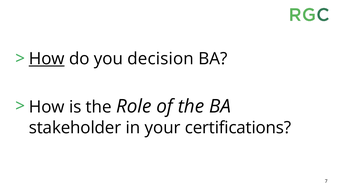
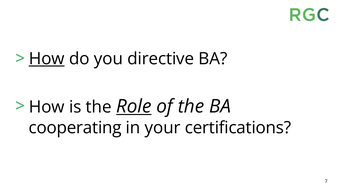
decision: decision -> directive
Role underline: none -> present
stakeholder: stakeholder -> cooperating
